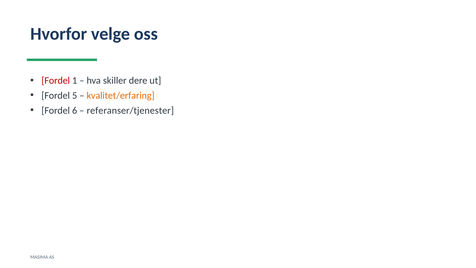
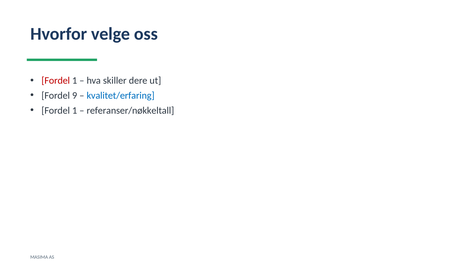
5: 5 -> 9
kvalitet/erfaring colour: orange -> blue
6 at (75, 110): 6 -> 1
referanser/tjenester: referanser/tjenester -> referanser/nøkkeltall
